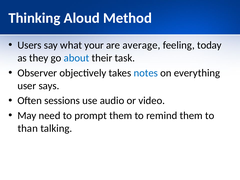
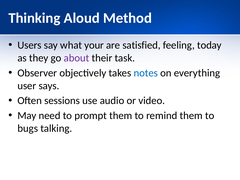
average: average -> satisfied
about colour: blue -> purple
than: than -> bugs
